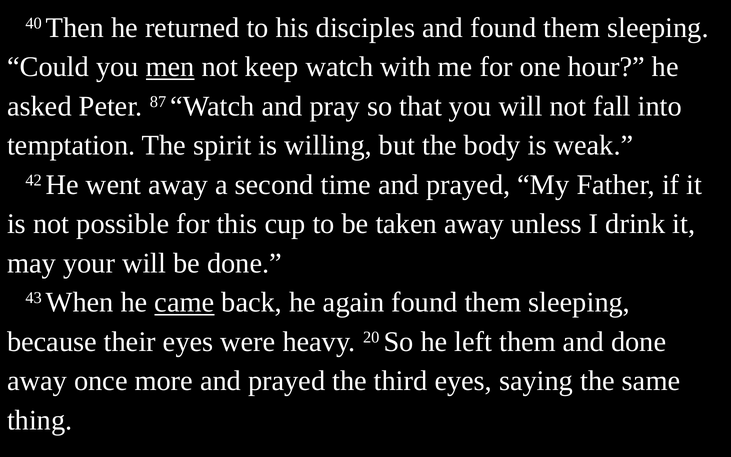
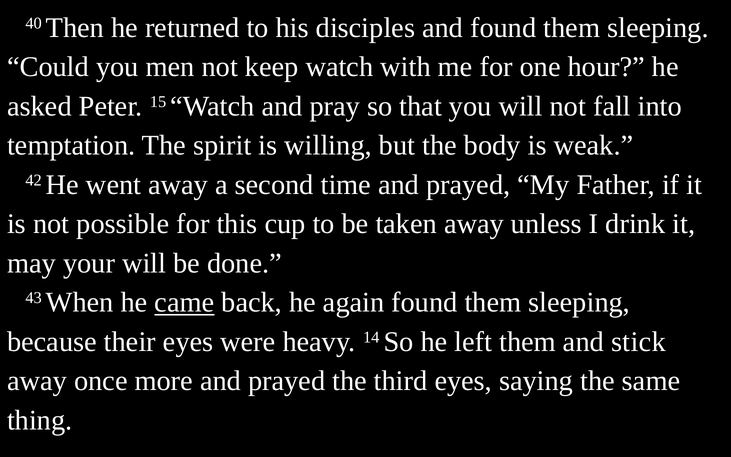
men underline: present -> none
87: 87 -> 15
20: 20 -> 14
and done: done -> stick
